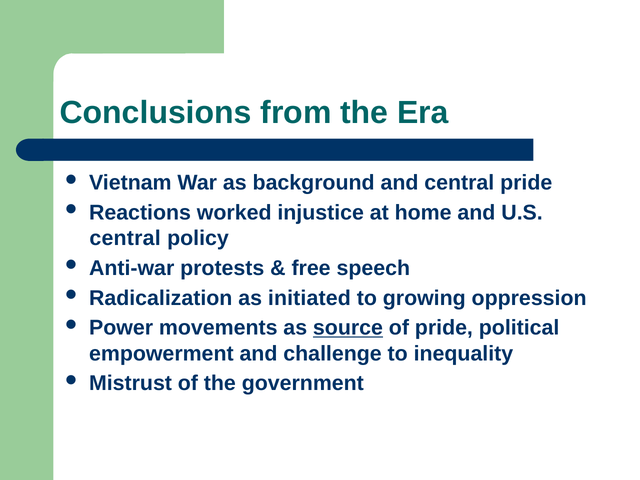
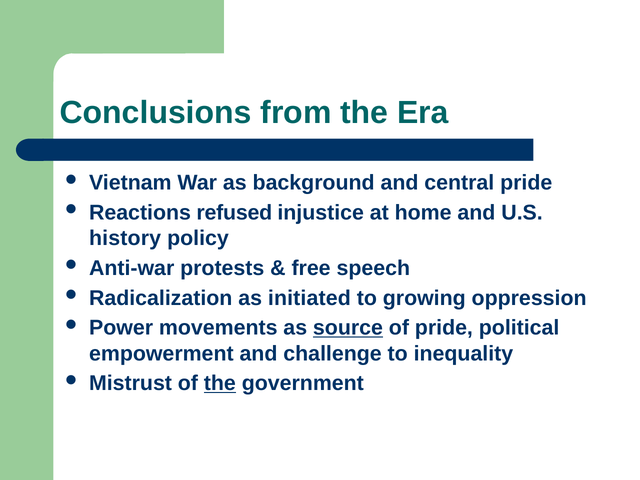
worked: worked -> refused
central at (125, 238): central -> history
the at (220, 383) underline: none -> present
